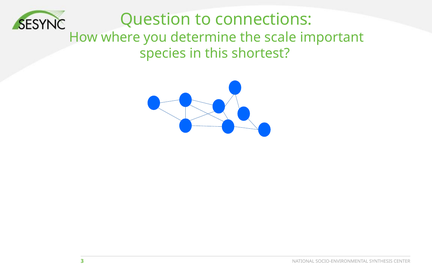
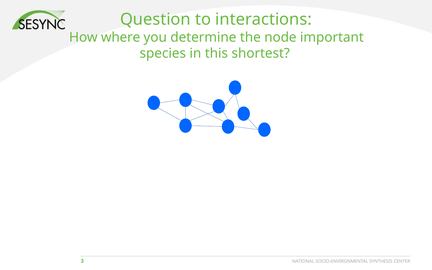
connections: connections -> interactions
scale: scale -> node
